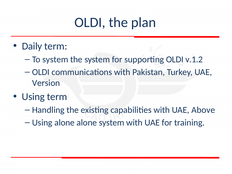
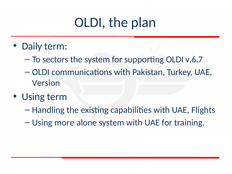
To system: system -> sectors
v.1.2: v.1.2 -> v.6.7
Above: Above -> Flights
Using alone: alone -> more
